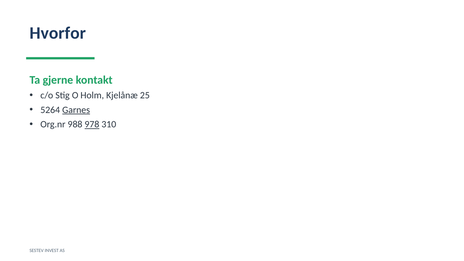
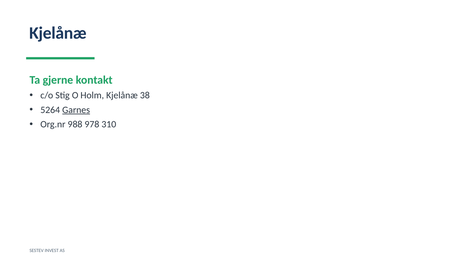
Hvorfor at (58, 33): Hvorfor -> Kjelånæ
25: 25 -> 38
978 underline: present -> none
